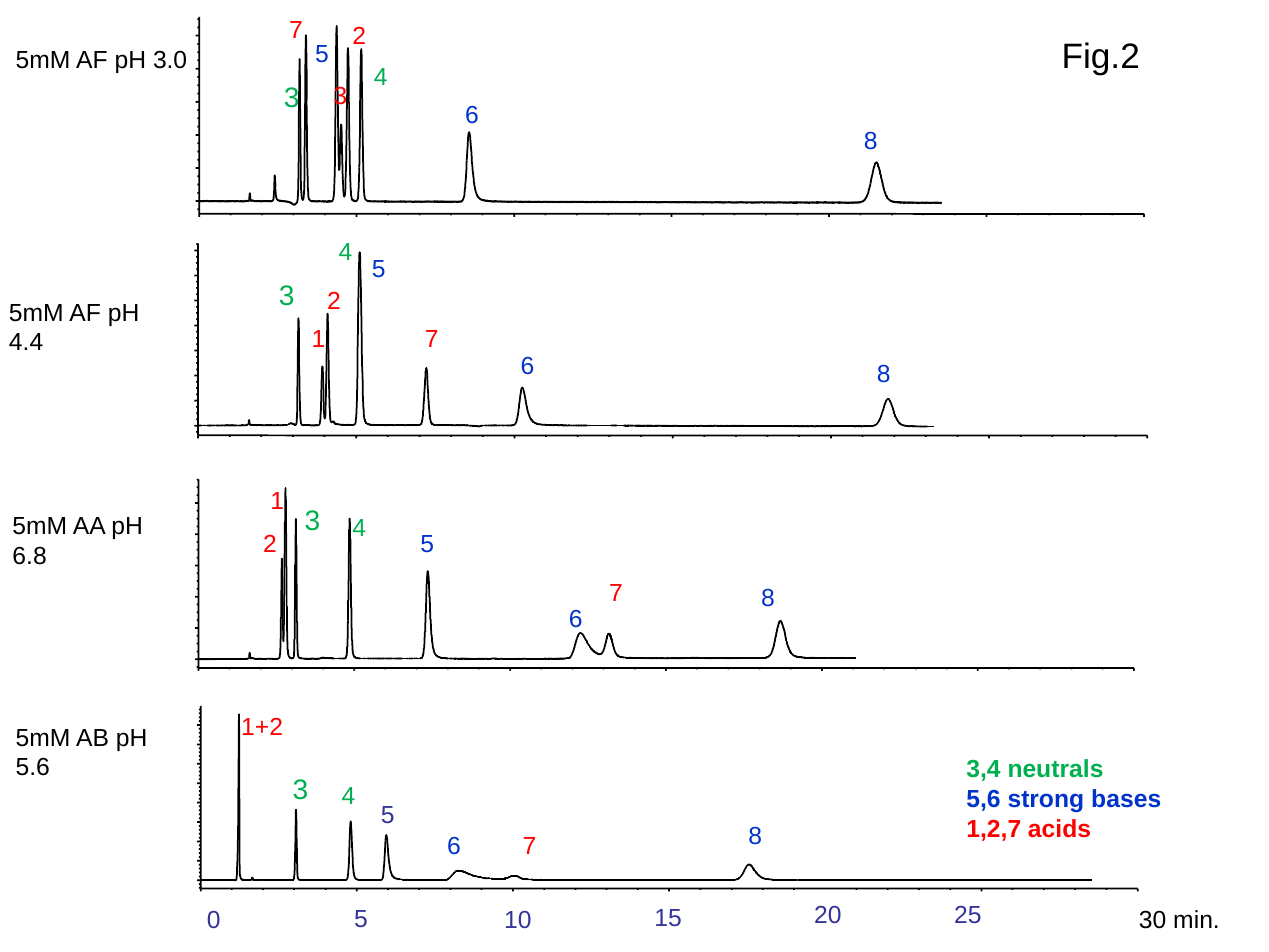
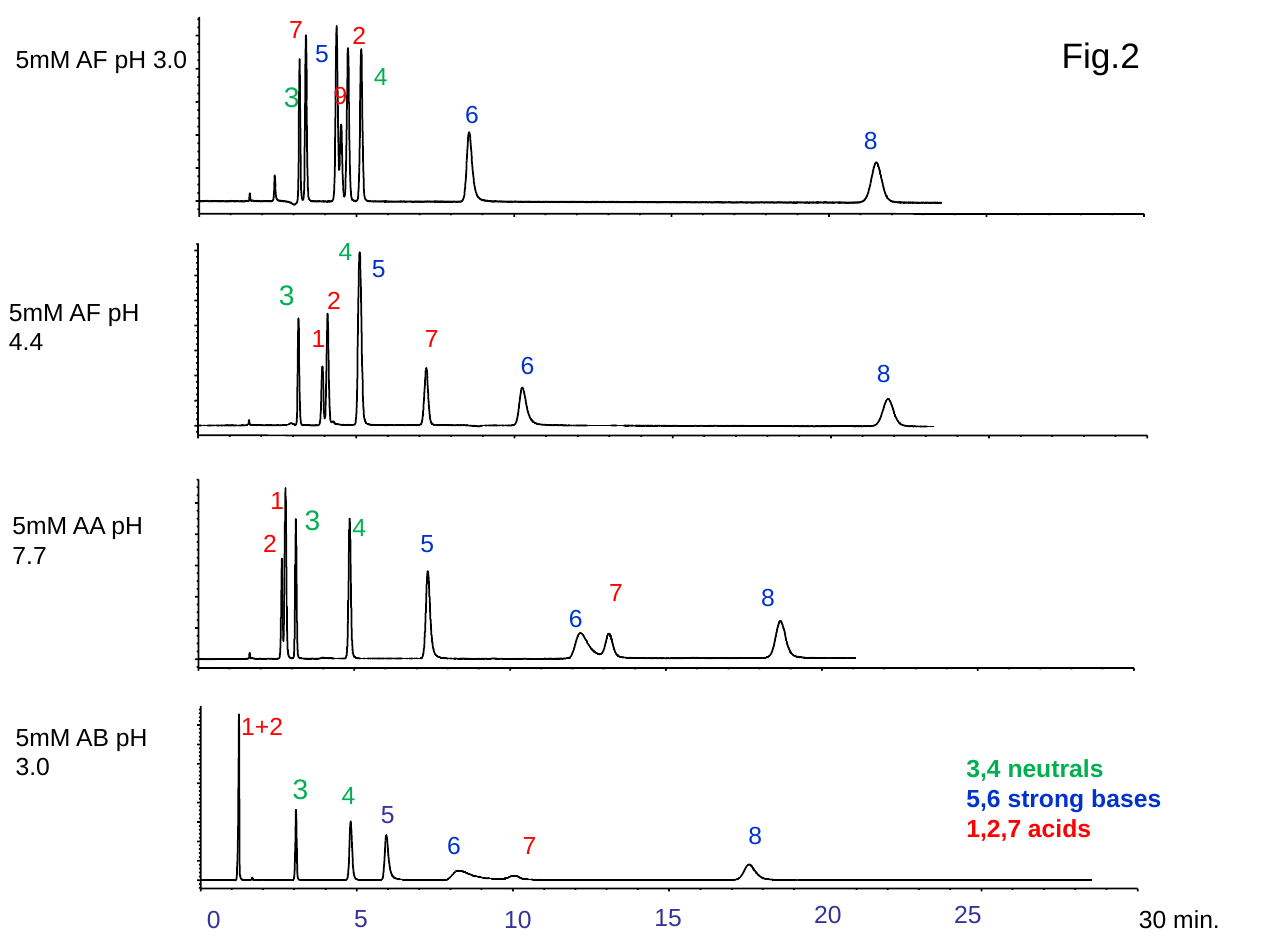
3 3: 3 -> 9
6.8: 6.8 -> 7.7
5.6 at (33, 768): 5.6 -> 3.0
